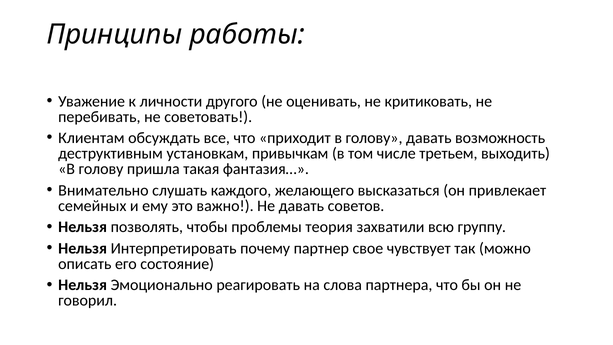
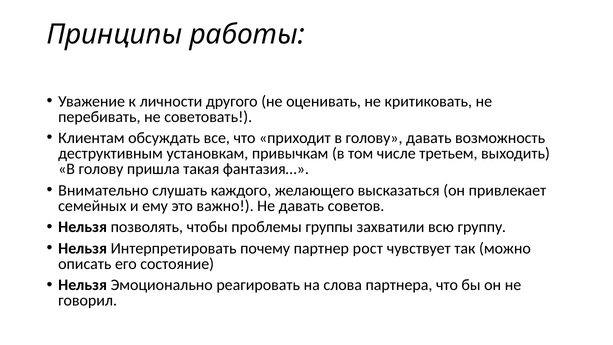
теория: теория -> группы
свое: свое -> рост
